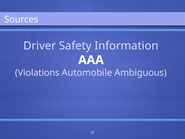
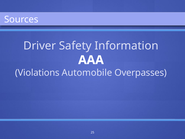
Ambiguous: Ambiguous -> Overpasses
